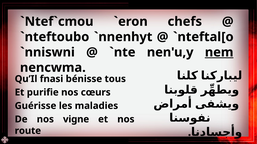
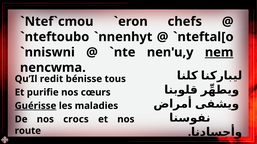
fnasi: fnasi -> redit
Guérisse underline: none -> present
vigne: vigne -> crocs
